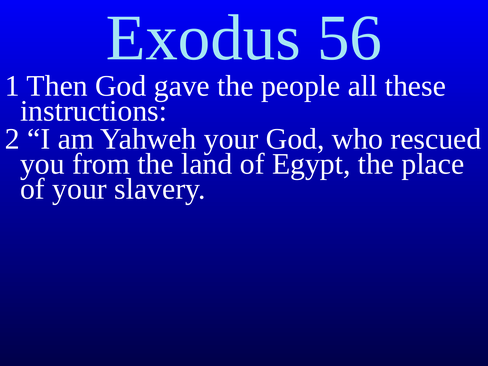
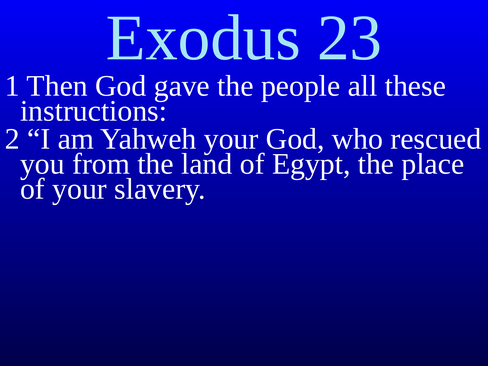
56: 56 -> 23
